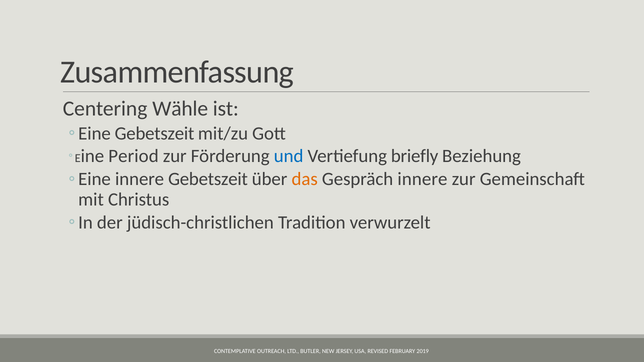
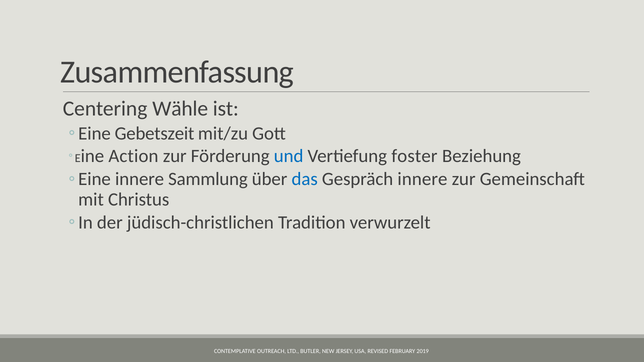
Period: Period -> Action
briefly: briefly -> foster
innere Gebetszeit: Gebetszeit -> Sammlung
das colour: orange -> blue
